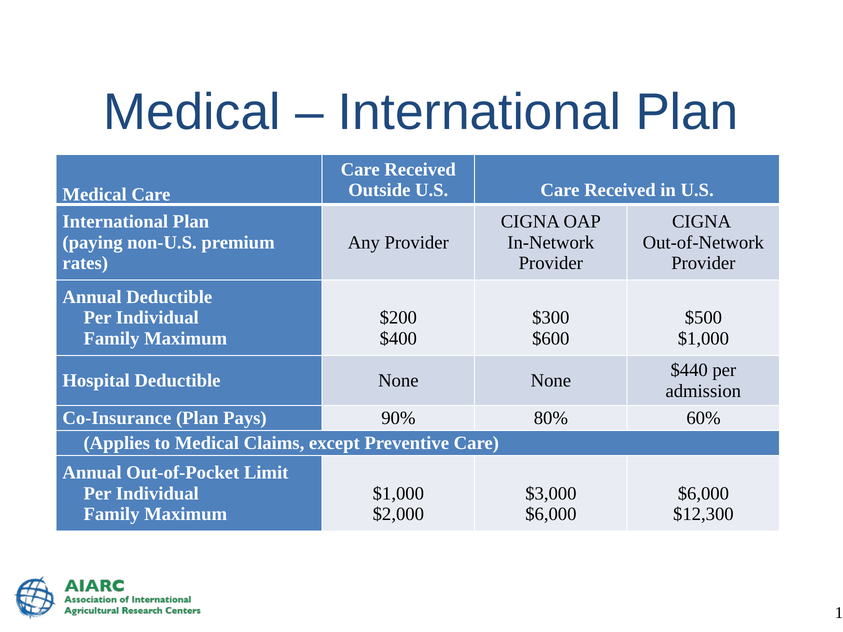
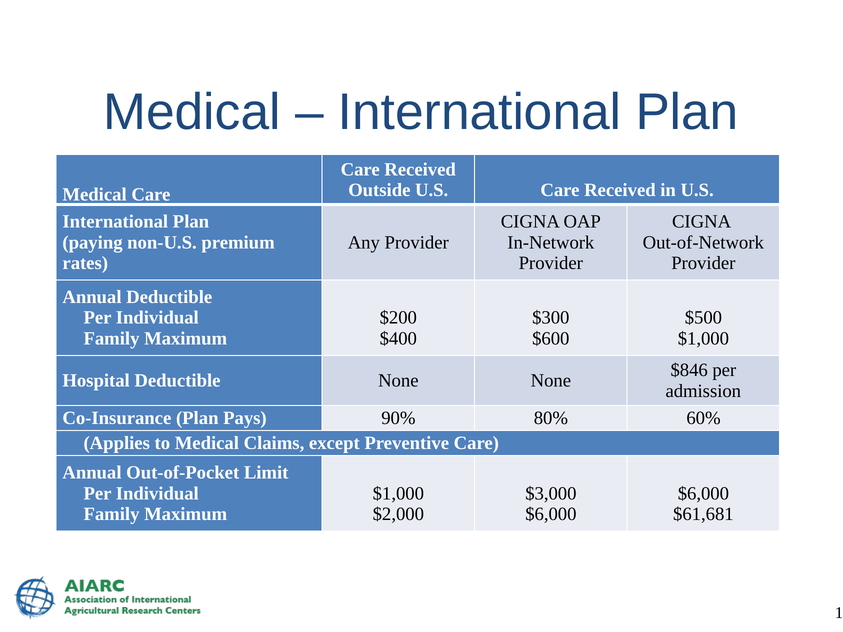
$440: $440 -> $846
$12,300: $12,300 -> $61,681
